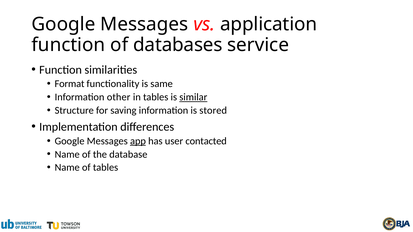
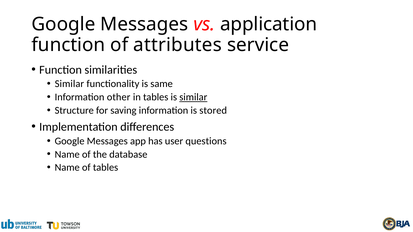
databases: databases -> attributes
Format at (70, 84): Format -> Similar
app underline: present -> none
contacted: contacted -> questions
